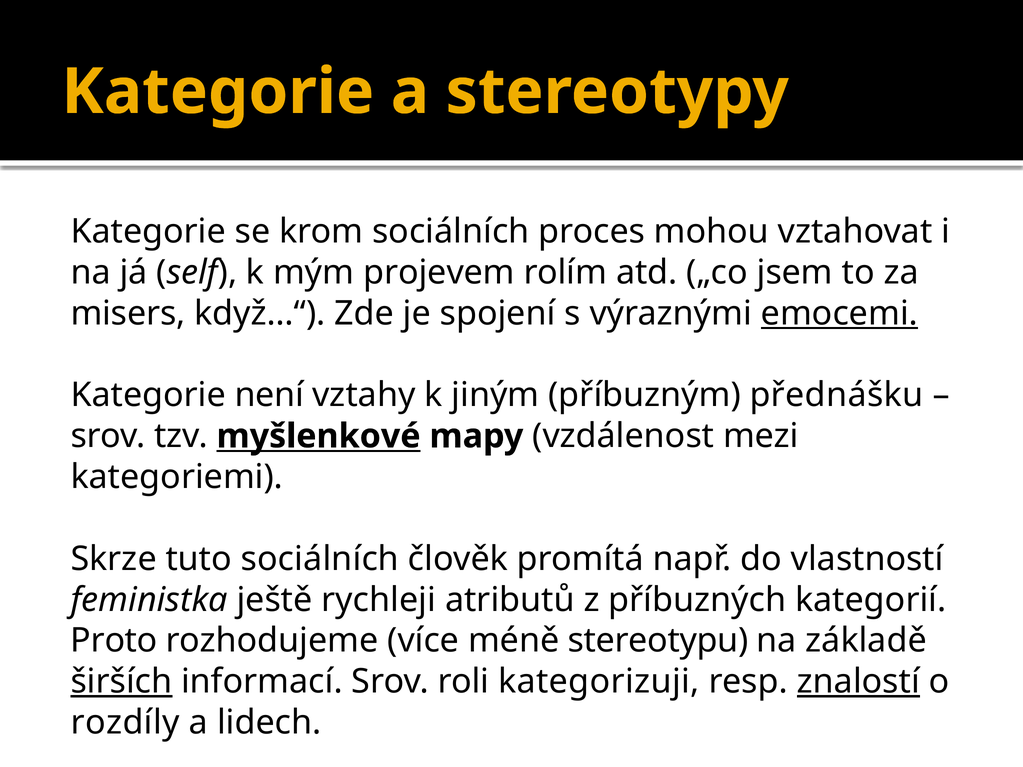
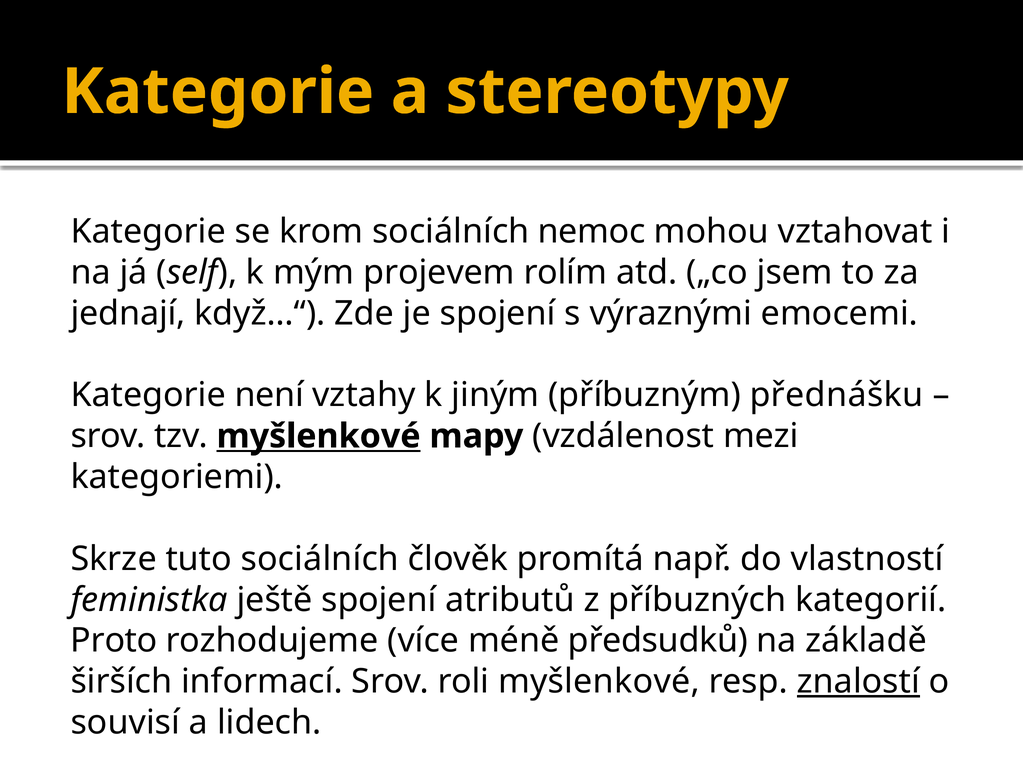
proces: proces -> nemoc
misers: misers -> jednají
emocemi underline: present -> none
ještě rychleji: rychleji -> spojení
stereotypu: stereotypu -> předsudků
širších underline: present -> none
roli kategorizuji: kategorizuji -> myšlenkové
rozdíly: rozdíly -> souvisí
